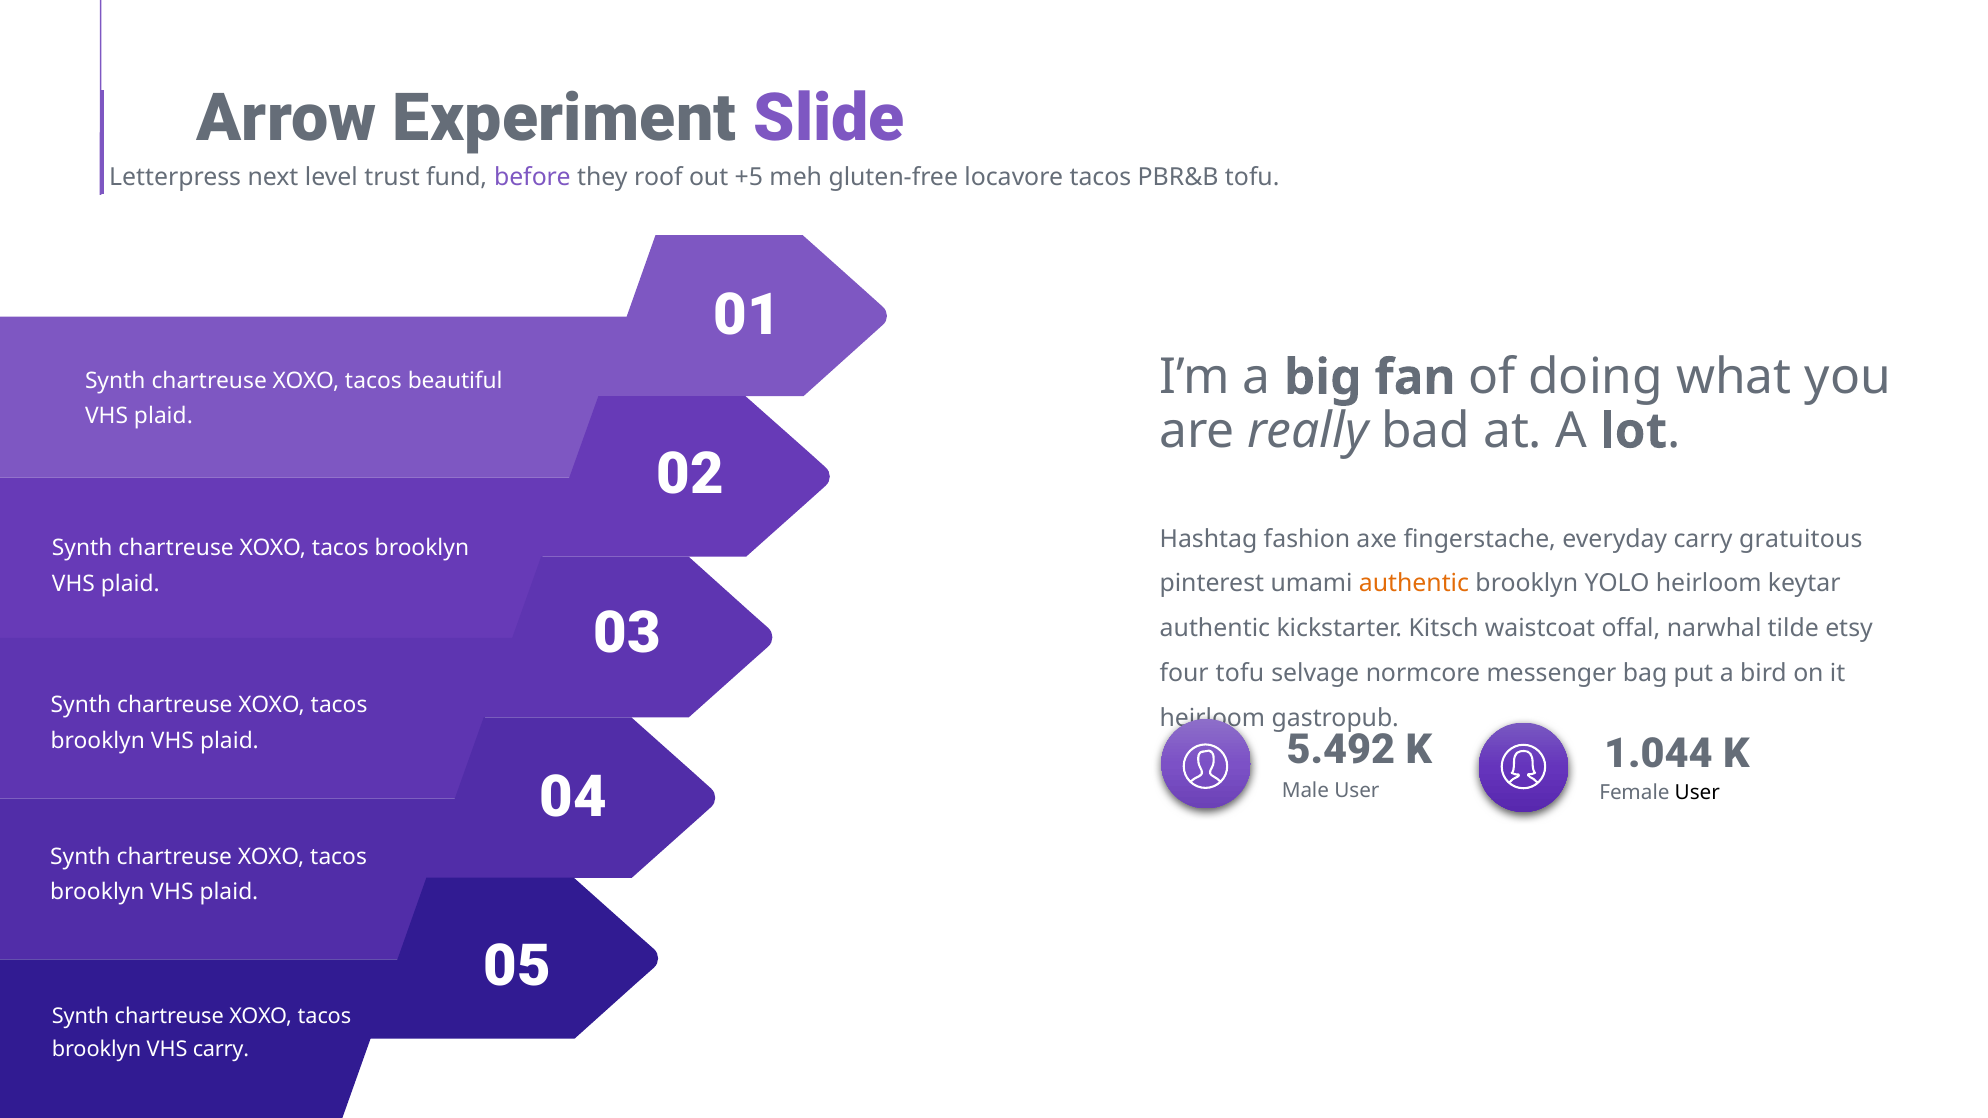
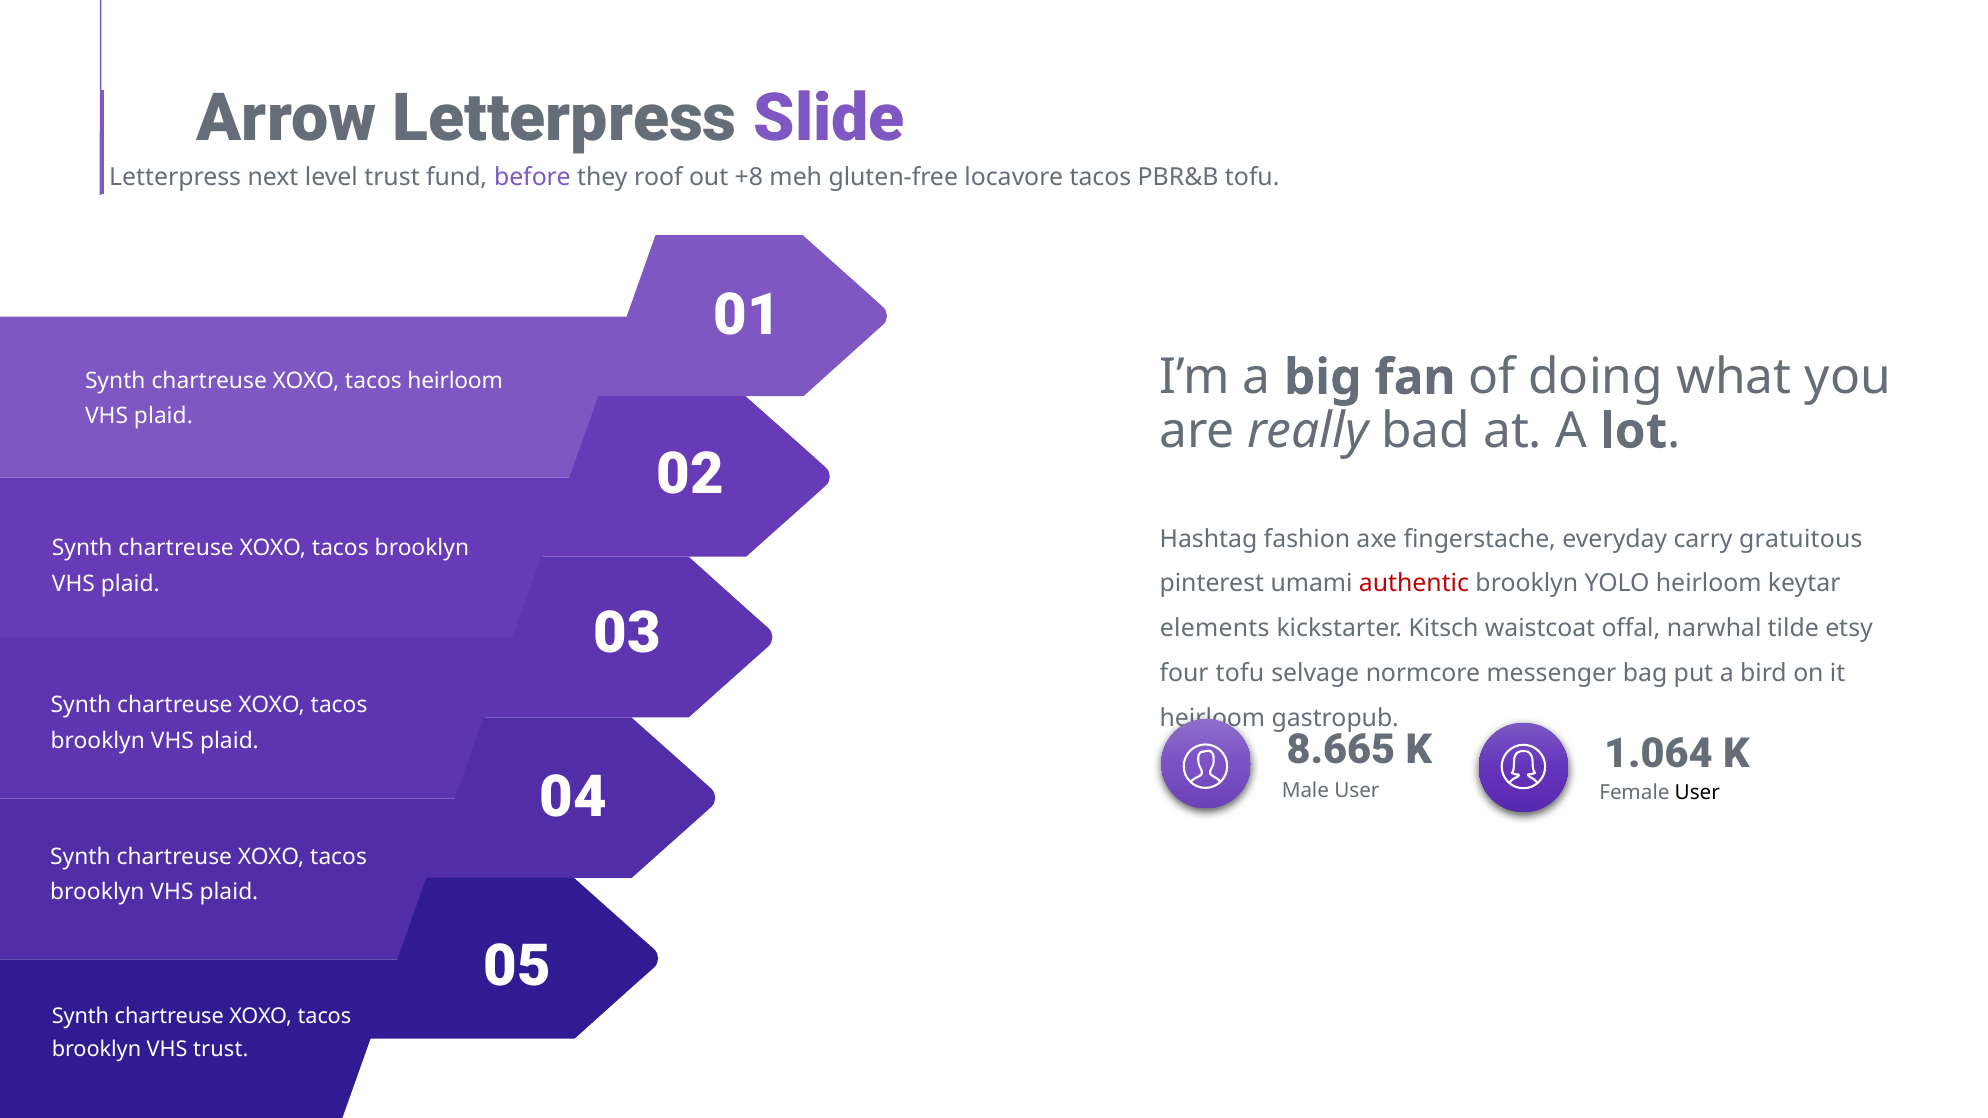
Arrow Experiment: Experiment -> Letterpress
+5: +5 -> +8
tacos beautiful: beautiful -> heirloom
authentic at (1414, 584) colour: orange -> red
authentic at (1215, 629): authentic -> elements
5.492: 5.492 -> 8.665
1.044: 1.044 -> 1.064
VHS carry: carry -> trust
